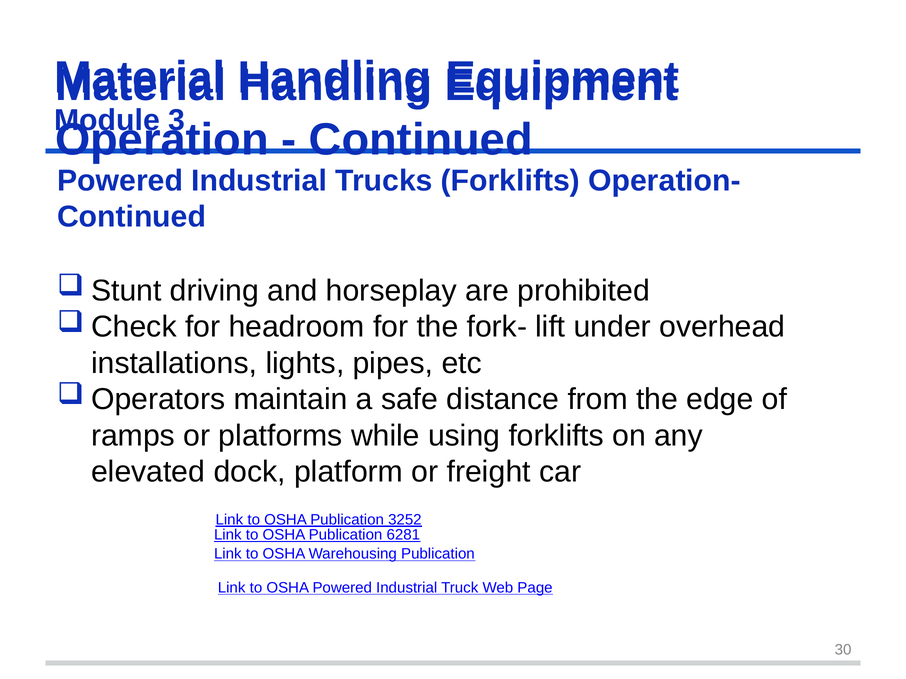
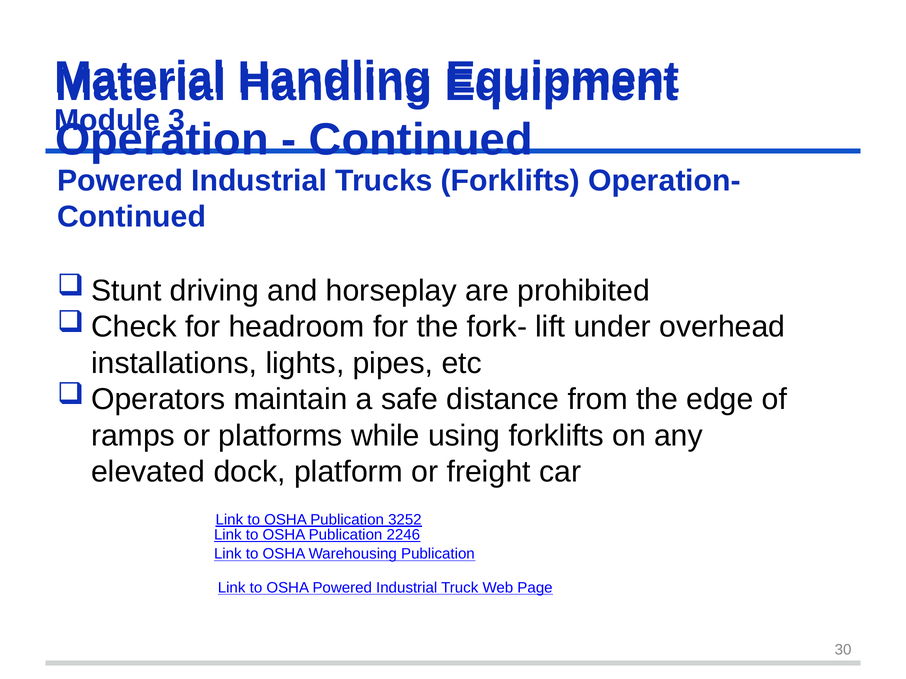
6281: 6281 -> 2246
